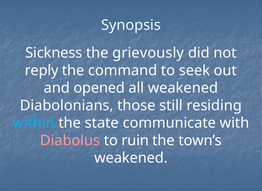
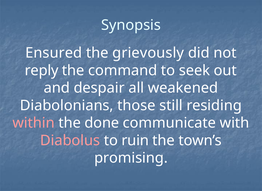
Sickness: Sickness -> Ensured
opened: opened -> despair
within colour: light blue -> pink
state: state -> done
weakened at (131, 158): weakened -> promising
